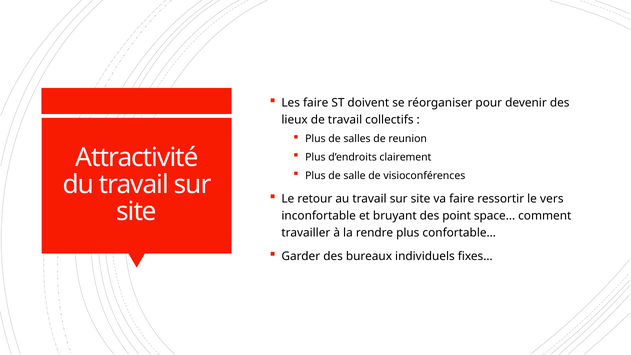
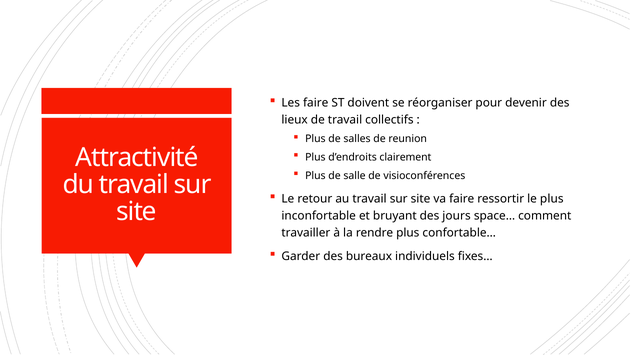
le vers: vers -> plus
point: point -> jours
